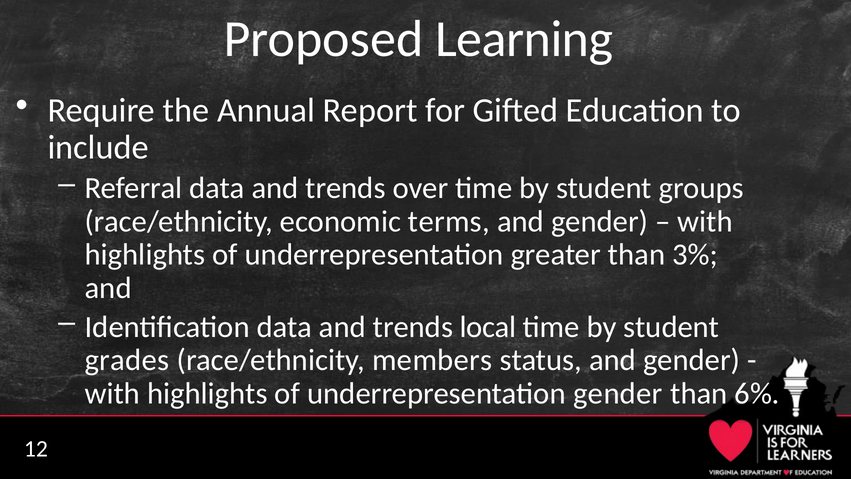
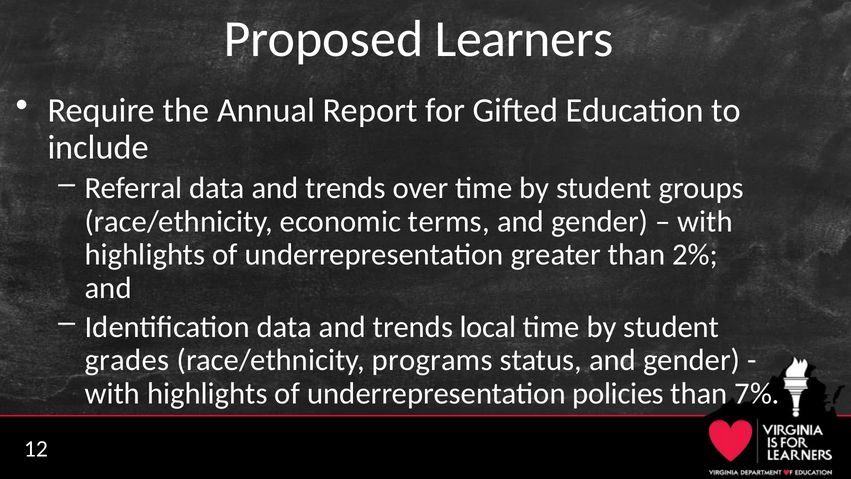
Learning: Learning -> Learners
3%: 3% -> 2%
members: members -> programs
underrepresentation gender: gender -> policies
6%: 6% -> 7%
